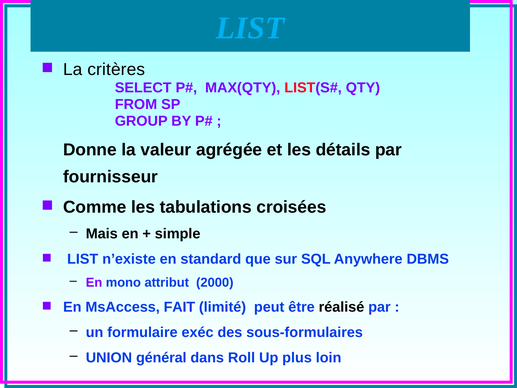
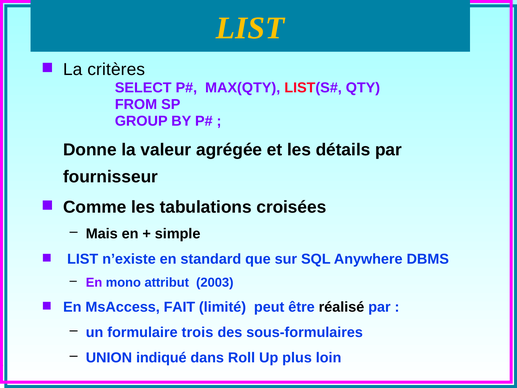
LIST at (250, 28) colour: light blue -> yellow
2000: 2000 -> 2003
exéc: exéc -> trois
général: général -> indiqué
